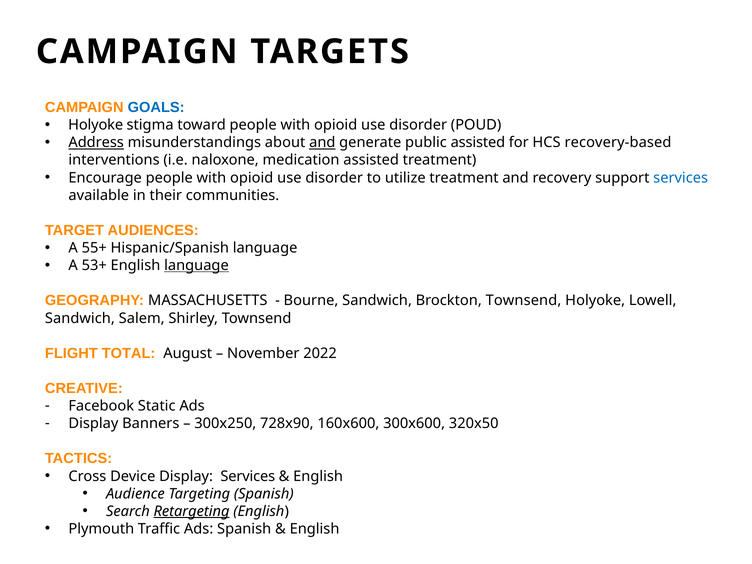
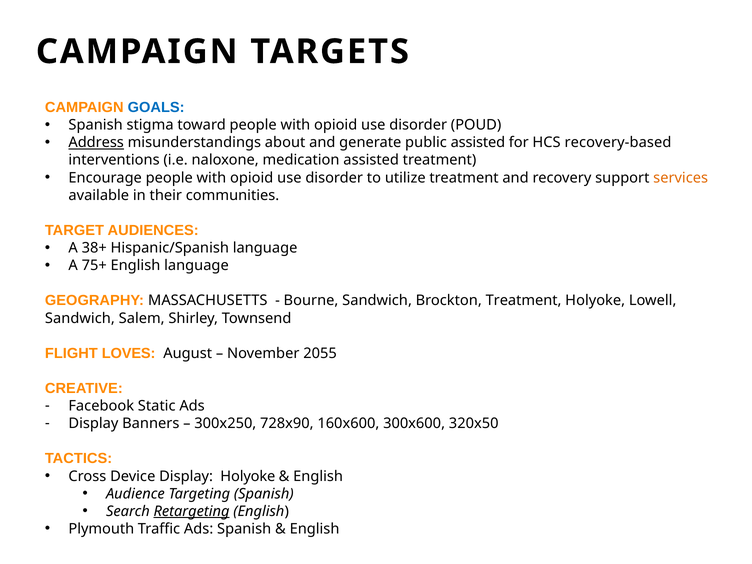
Holyoke at (96, 125): Holyoke -> Spanish
and at (322, 143) underline: present -> none
services at (681, 178) colour: blue -> orange
55+: 55+ -> 38+
53+: 53+ -> 75+
language at (196, 266) underline: present -> none
Brockton Townsend: Townsend -> Treatment
TOTAL: TOTAL -> LOVES
2022: 2022 -> 2055
Display Services: Services -> Holyoke
